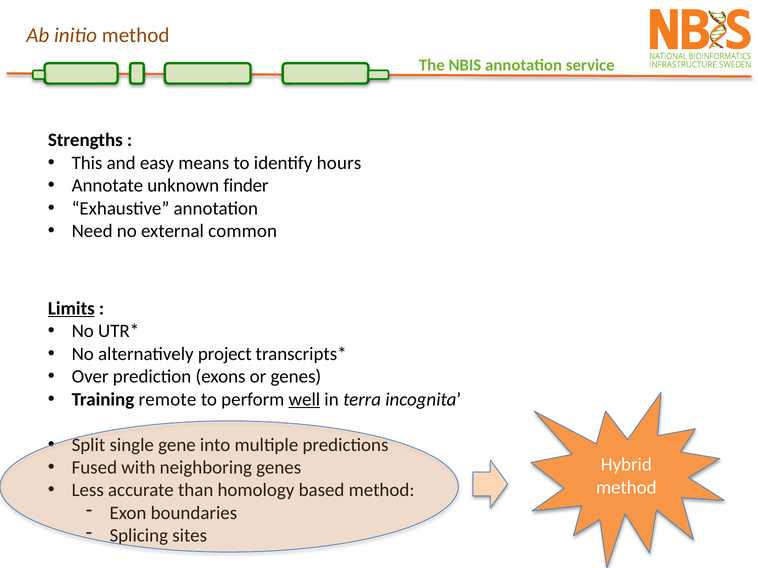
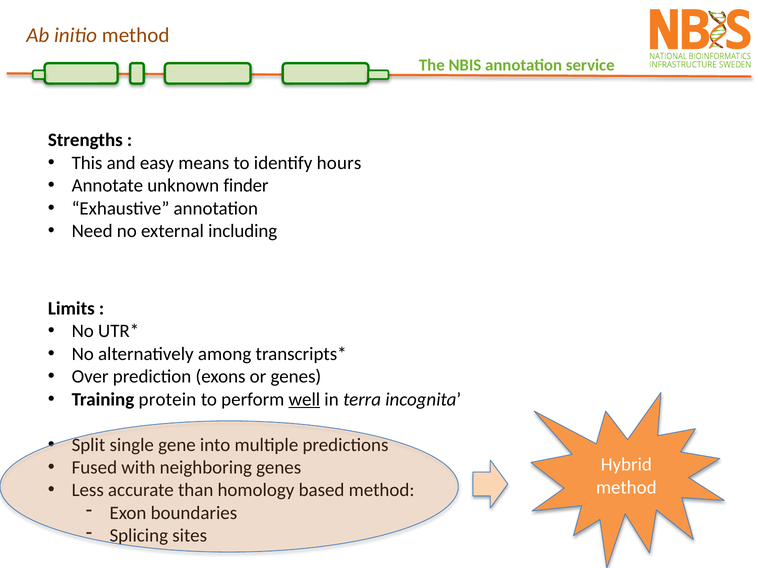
common: common -> including
Limits underline: present -> none
project: project -> among
remote: remote -> protein
